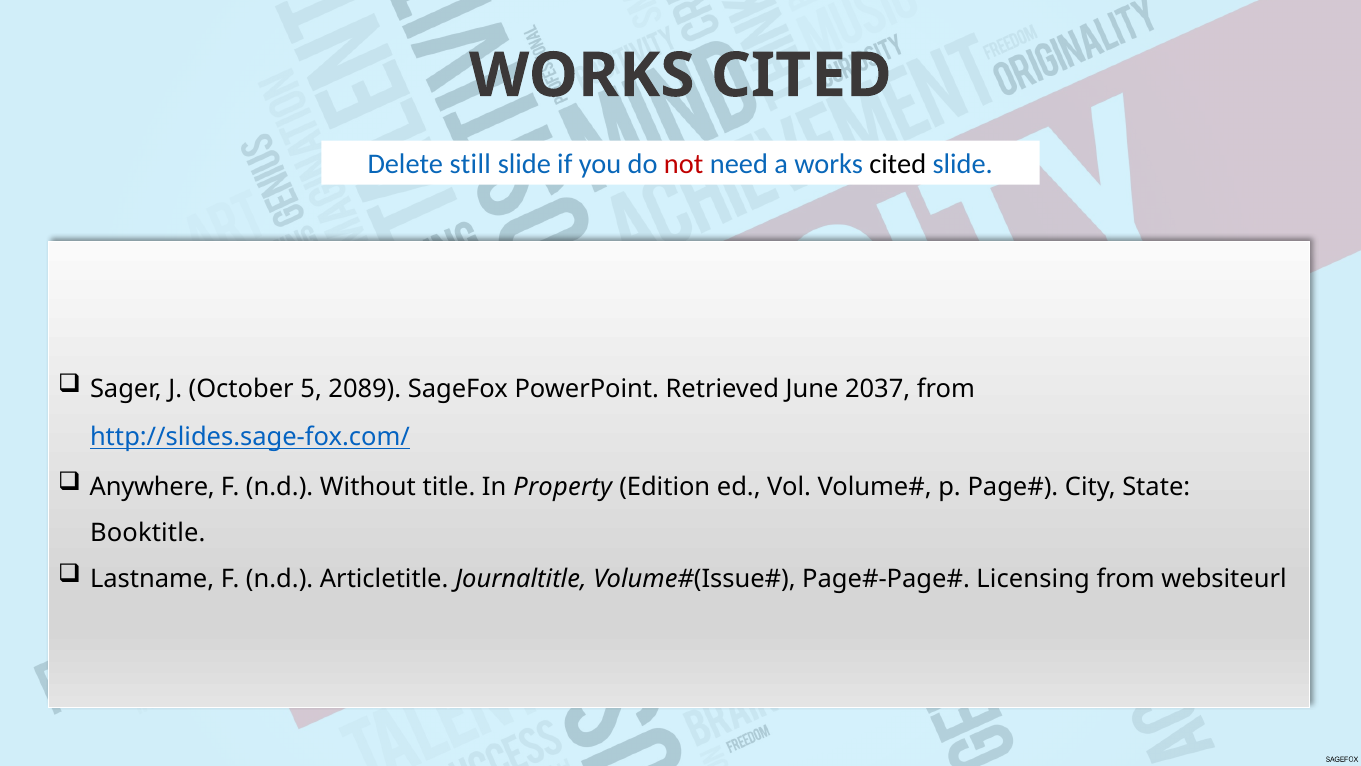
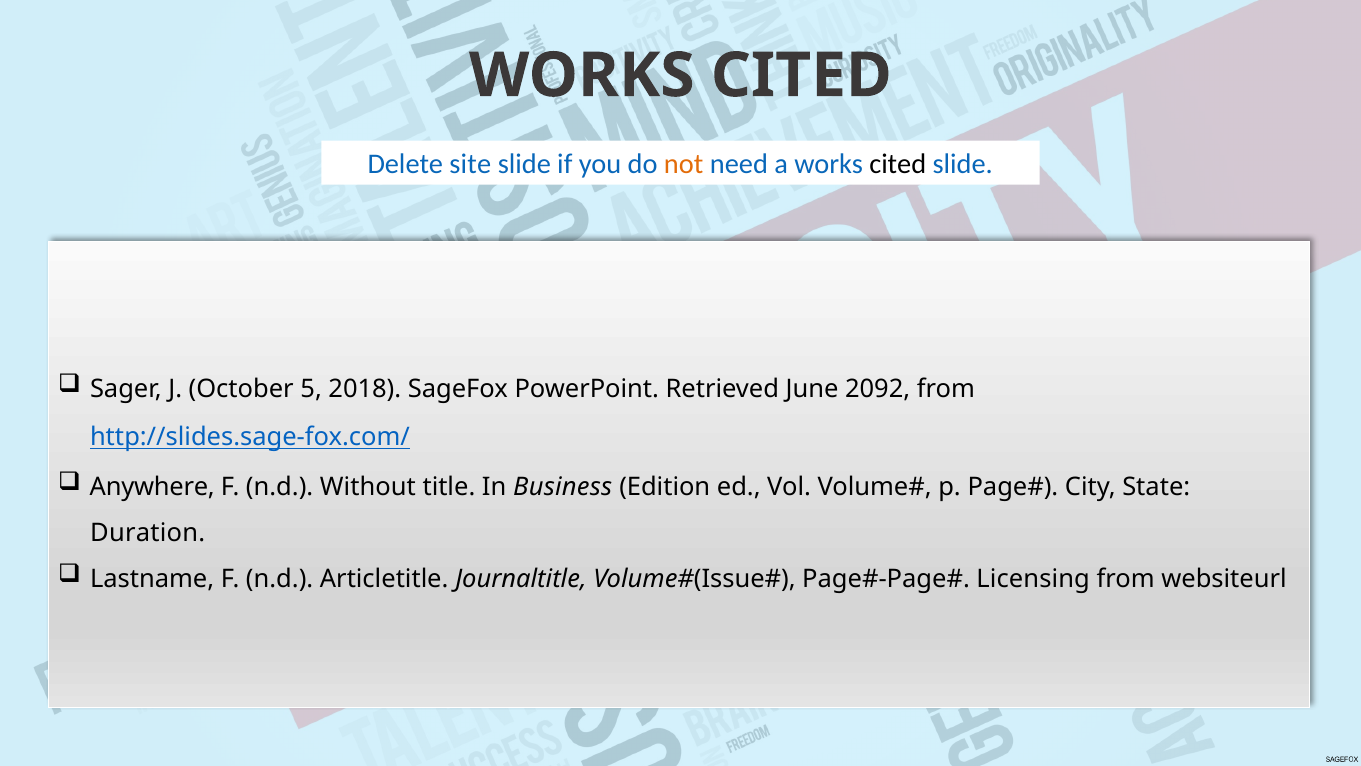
still: still -> site
not colour: red -> orange
2089: 2089 -> 2018
2037: 2037 -> 2092
Property: Property -> Business
Booktitle: Booktitle -> Duration
